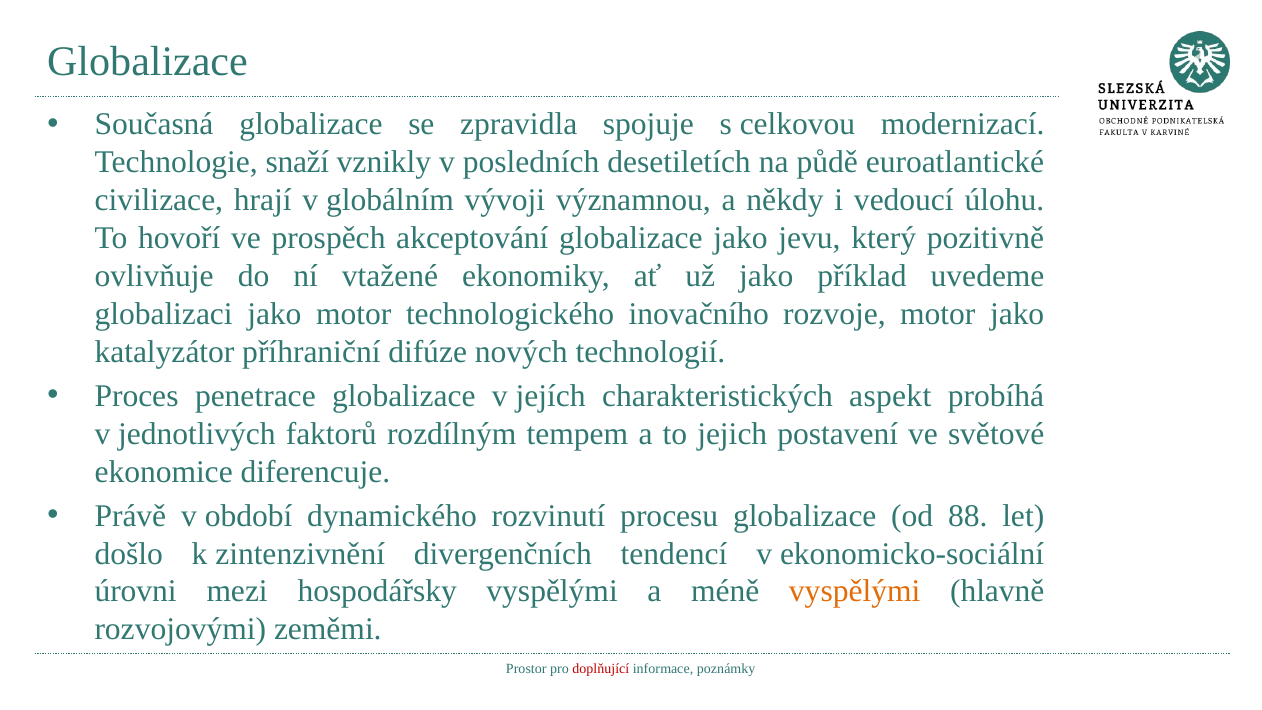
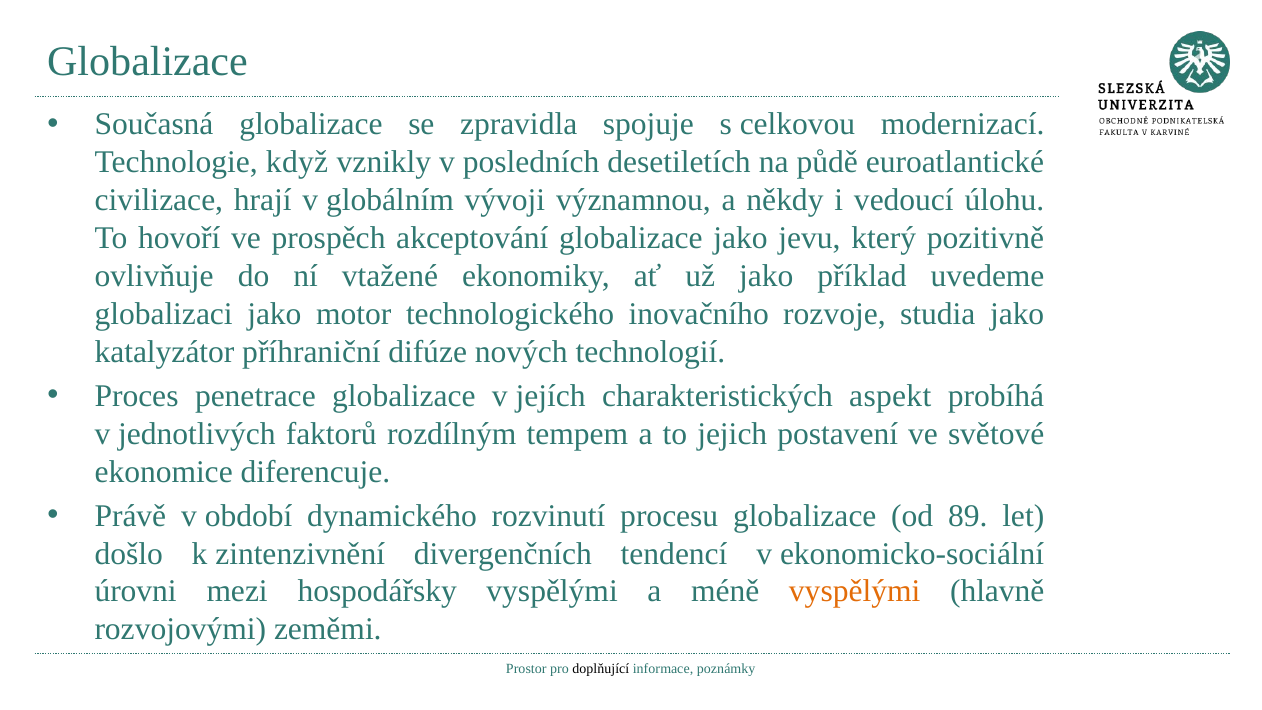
snaží: snaží -> když
rozvoje motor: motor -> studia
88: 88 -> 89
doplňující colour: red -> black
